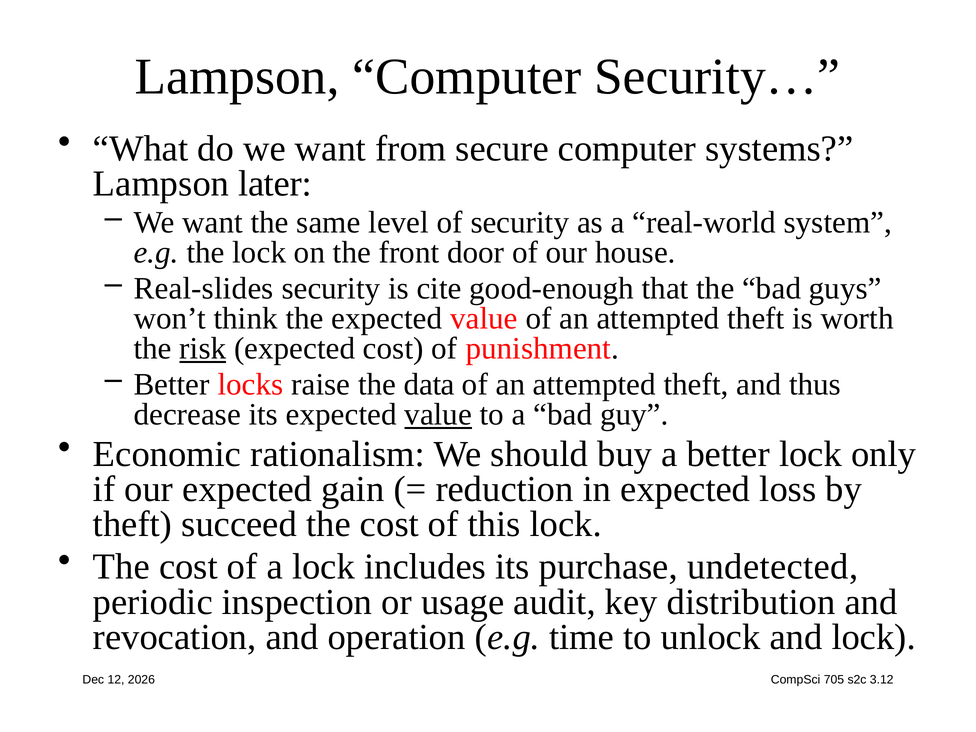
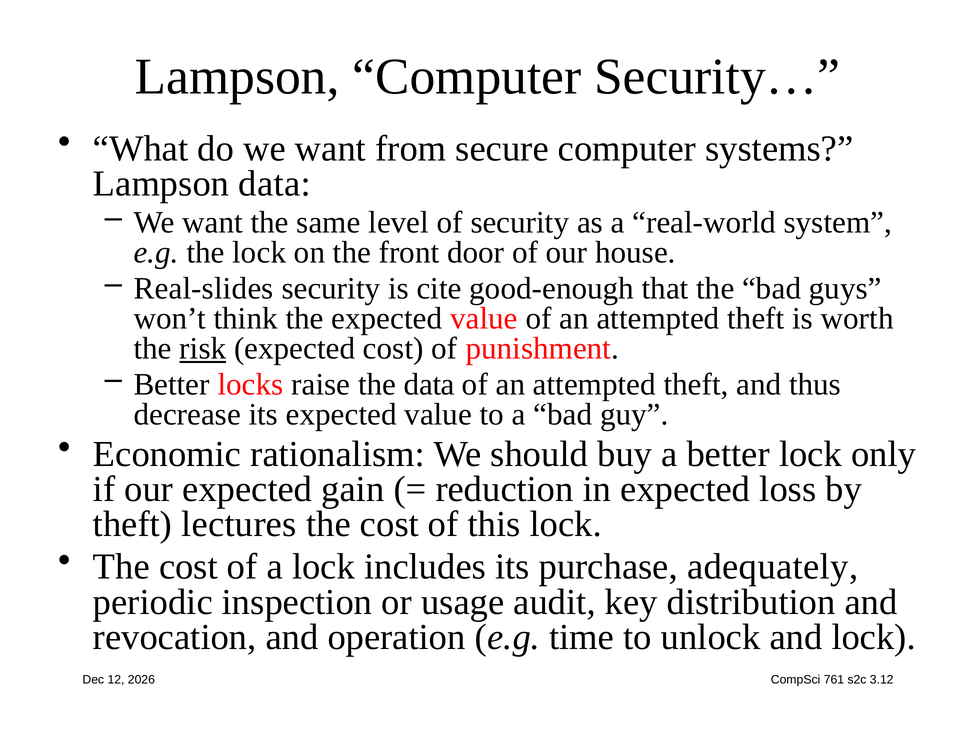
Lampson later: later -> data
value at (438, 414) underline: present -> none
succeed: succeed -> lectures
undetected: undetected -> adequately
705: 705 -> 761
